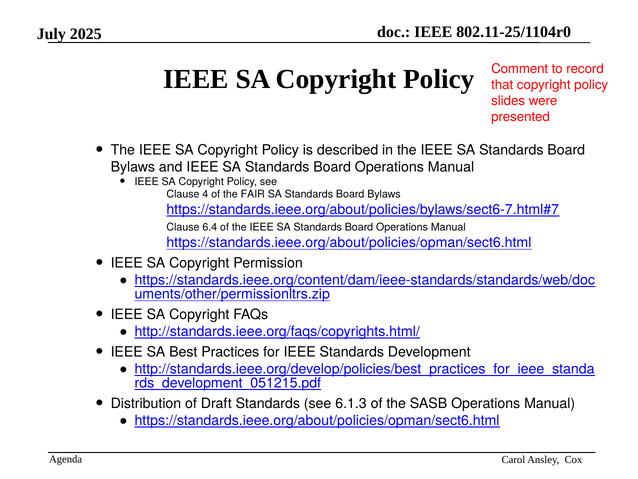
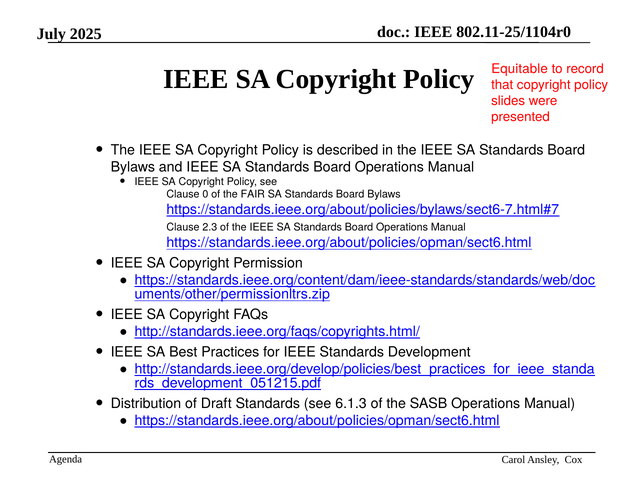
Comment: Comment -> Equitable
4: 4 -> 0
6.4: 6.4 -> 2.3
